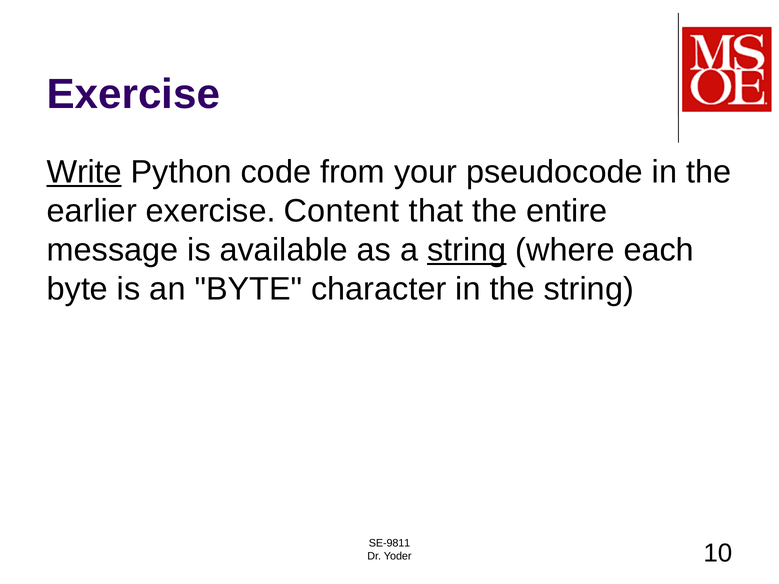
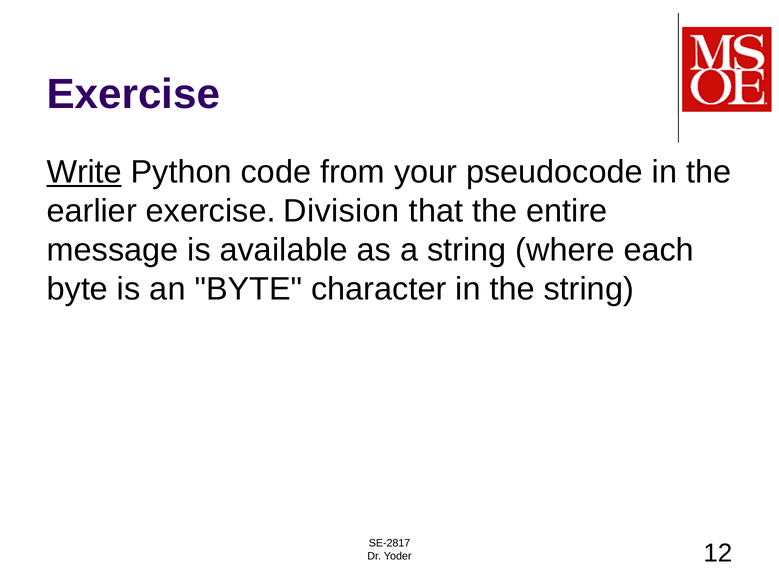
Content: Content -> Division
string at (467, 250) underline: present -> none
SE-9811: SE-9811 -> SE-2817
10: 10 -> 12
